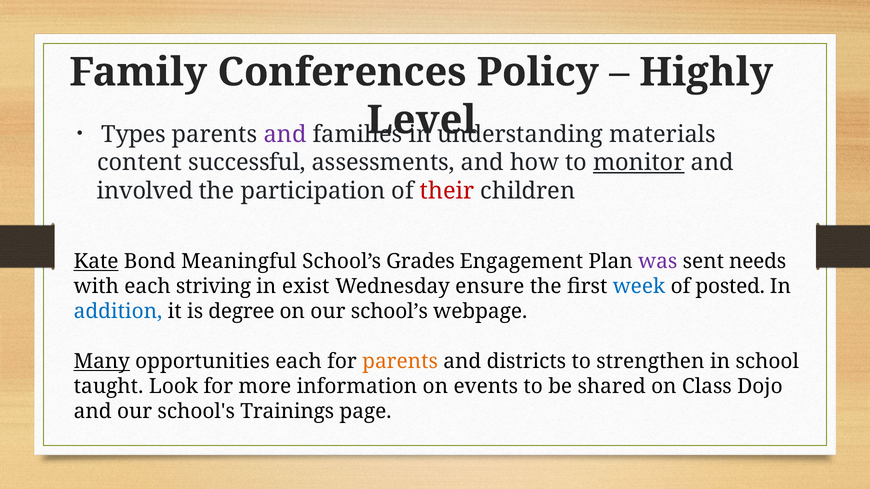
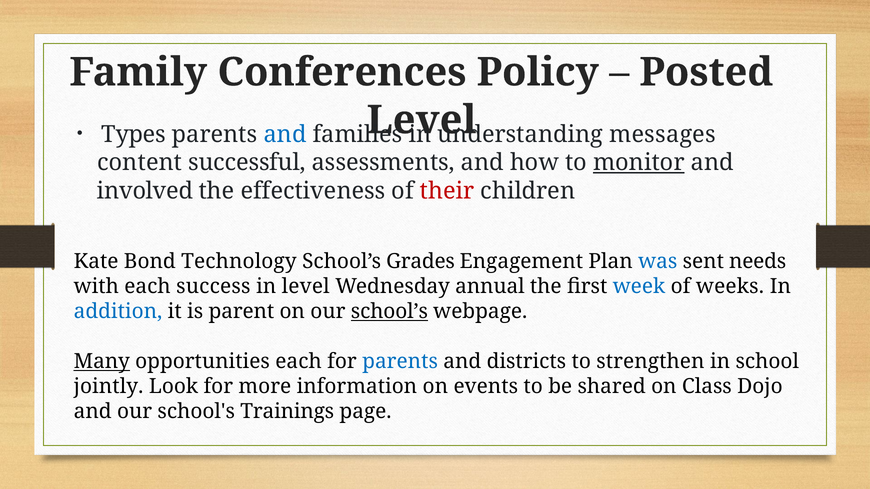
Highly: Highly -> Posted
and at (285, 135) colour: purple -> blue
materials: materials -> messages
participation: participation -> effectiveness
Kate underline: present -> none
Meaningful: Meaningful -> Technology
was colour: purple -> blue
striving: striving -> success
in exist: exist -> level
ensure: ensure -> annual
posted: posted -> weeks
degree: degree -> parent
school’s at (389, 312) underline: none -> present
parents at (400, 362) colour: orange -> blue
taught: taught -> jointly
